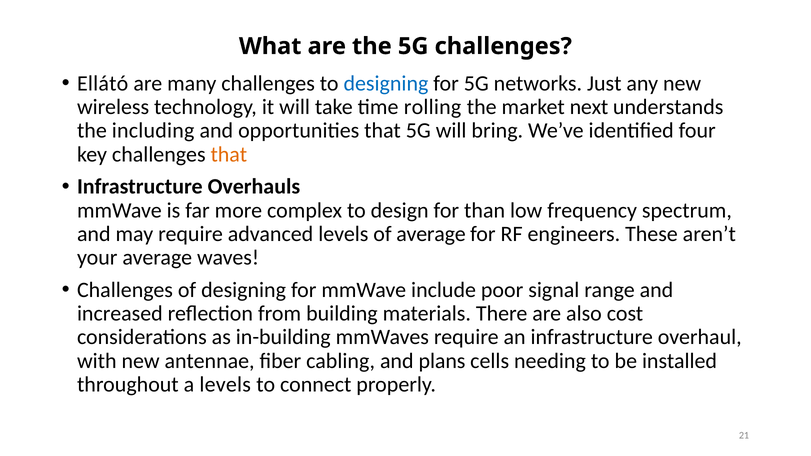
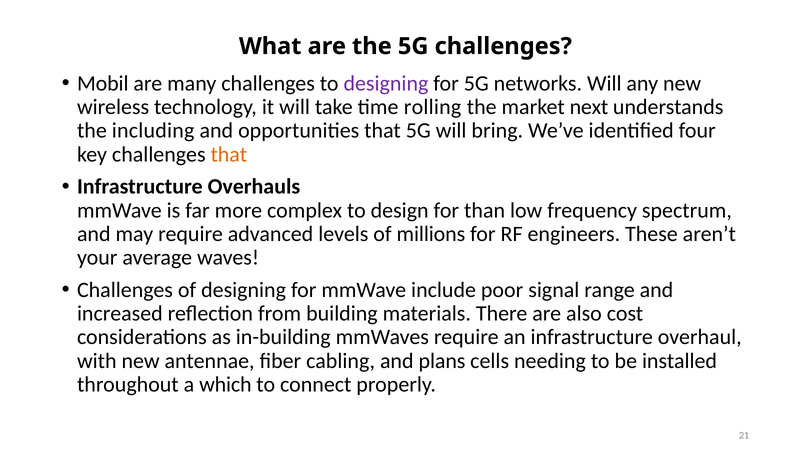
Ellátó: Ellátó -> Mobil
designing at (386, 83) colour: blue -> purple
networks Just: Just -> Will
of average: average -> millions
a levels: levels -> which
